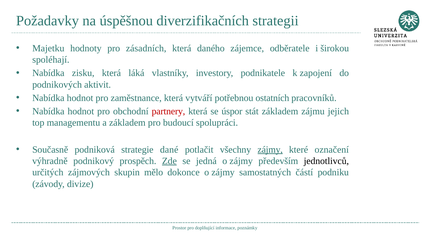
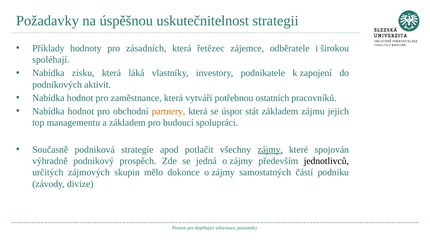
diverzifikačních: diverzifikačních -> uskutečnitelnost
Majetku: Majetku -> Příklady
daného: daného -> řetězec
partnery colour: red -> orange
dané: dané -> apod
označení: označení -> spojován
Zde underline: present -> none
